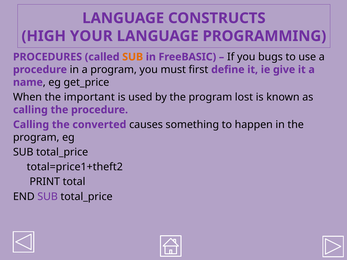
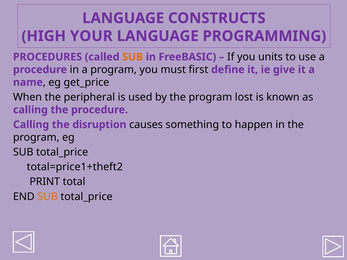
bugs: bugs -> units
important: important -> peripheral
converted: converted -> disruption
SUB at (48, 197) colour: purple -> orange
